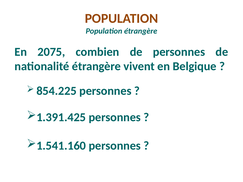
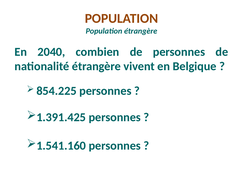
2075: 2075 -> 2040
